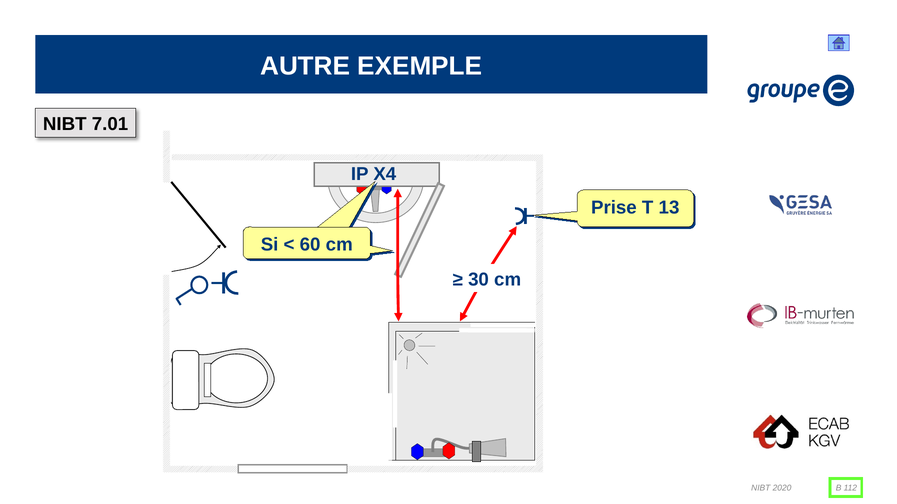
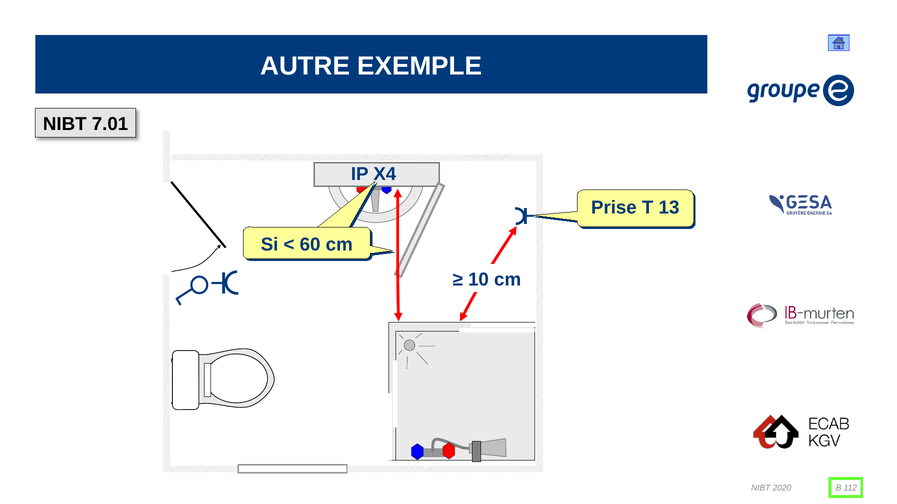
30: 30 -> 10
